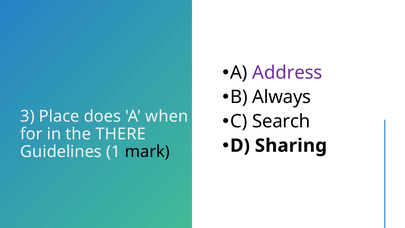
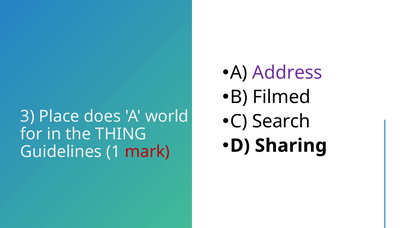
Always: Always -> Filmed
when: when -> world
THERE: THERE -> THING
mark colour: black -> red
